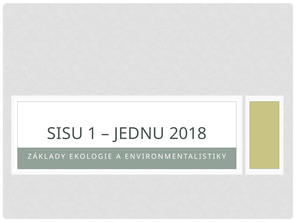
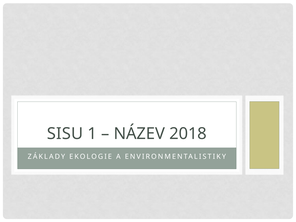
JEDNU: JEDNU -> NÁZEV
